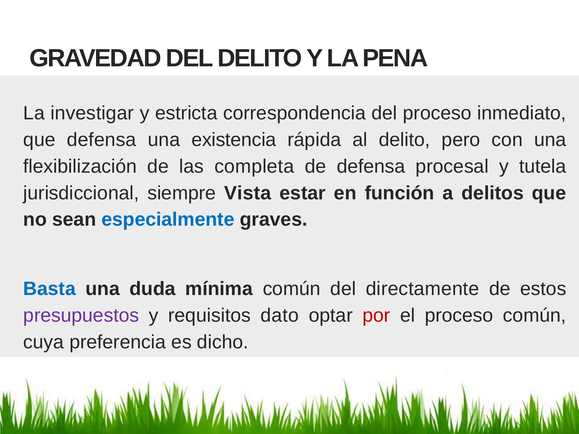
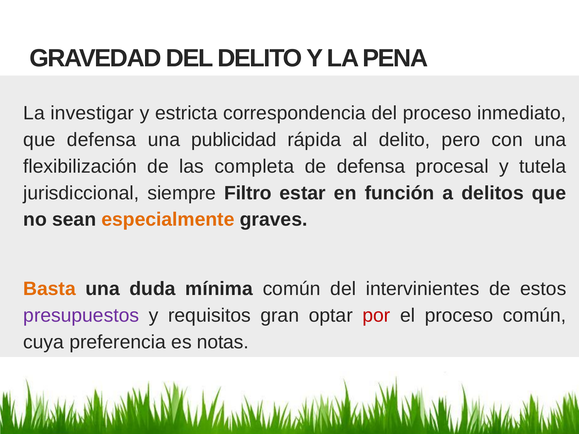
existencia: existencia -> publicidad
Vista: Vista -> Filtro
especialmente colour: blue -> orange
Basta colour: blue -> orange
directamente: directamente -> intervinientes
dato: dato -> gran
dicho: dicho -> notas
